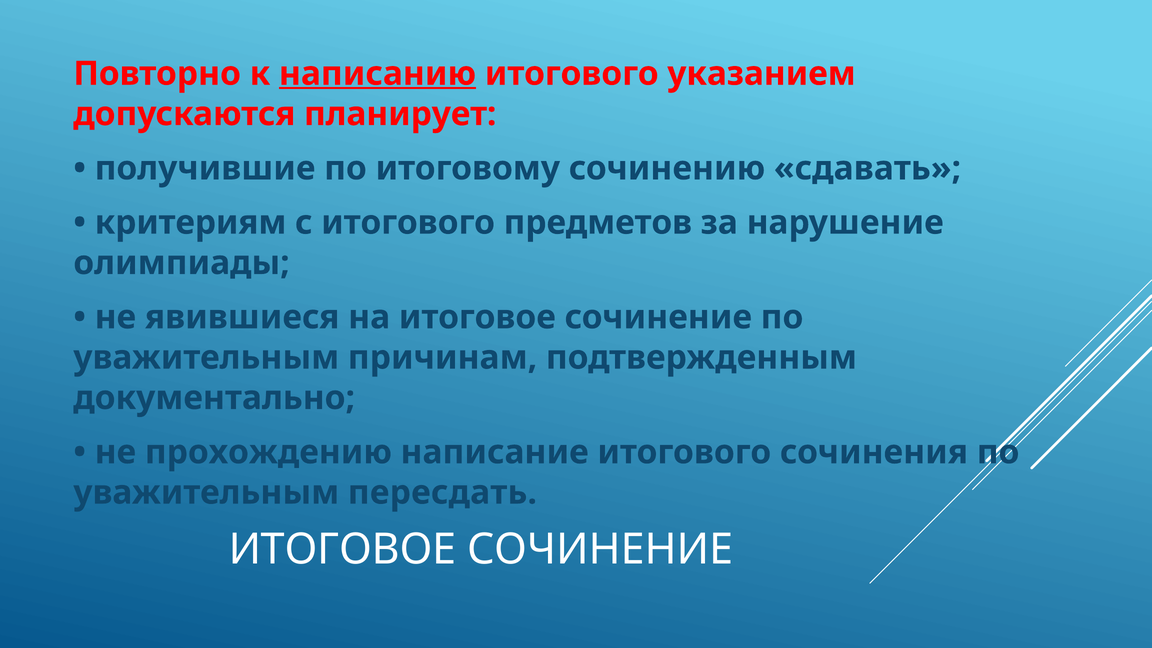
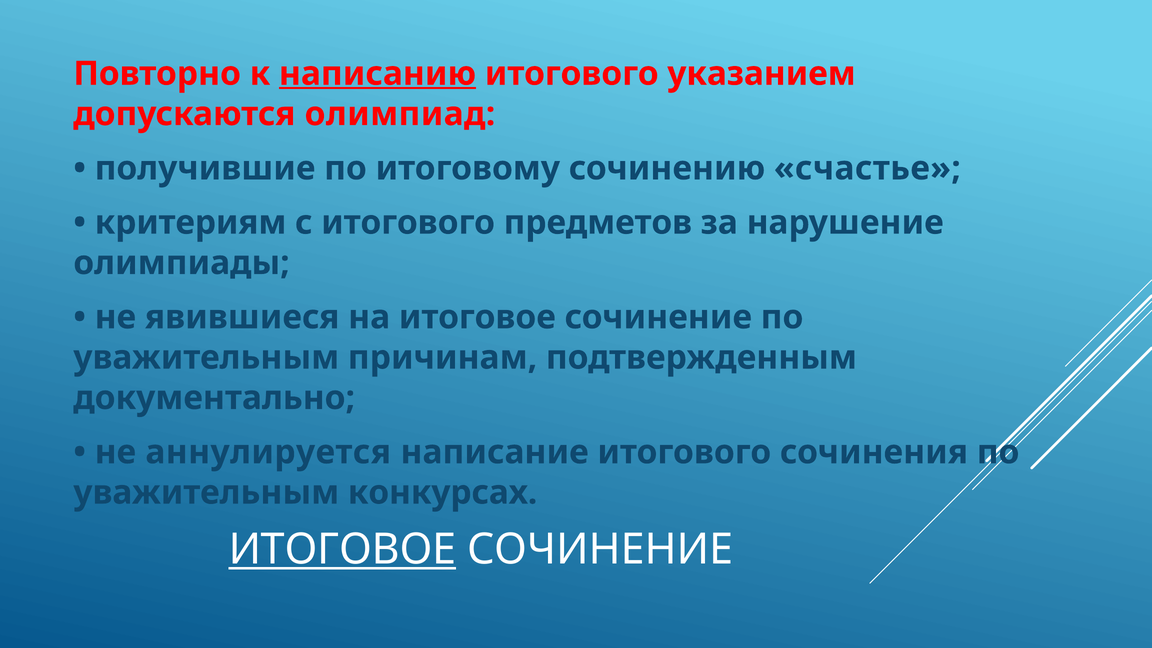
планирует: планирует -> олимпиад
сдавать: сдавать -> счастье
прохождению: прохождению -> аннулируется
пересдать: пересдать -> конкурсах
ИТОГОВОЕ at (342, 550) underline: none -> present
